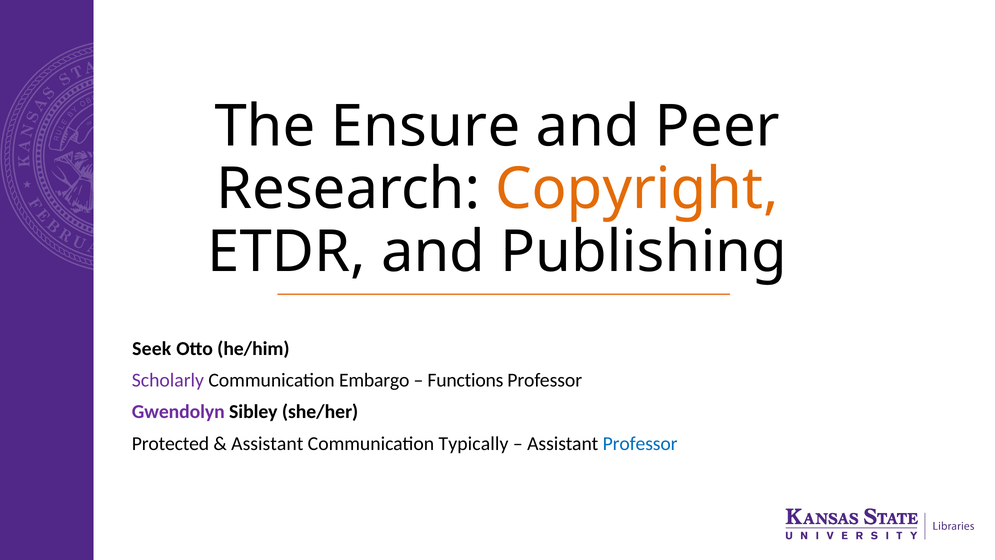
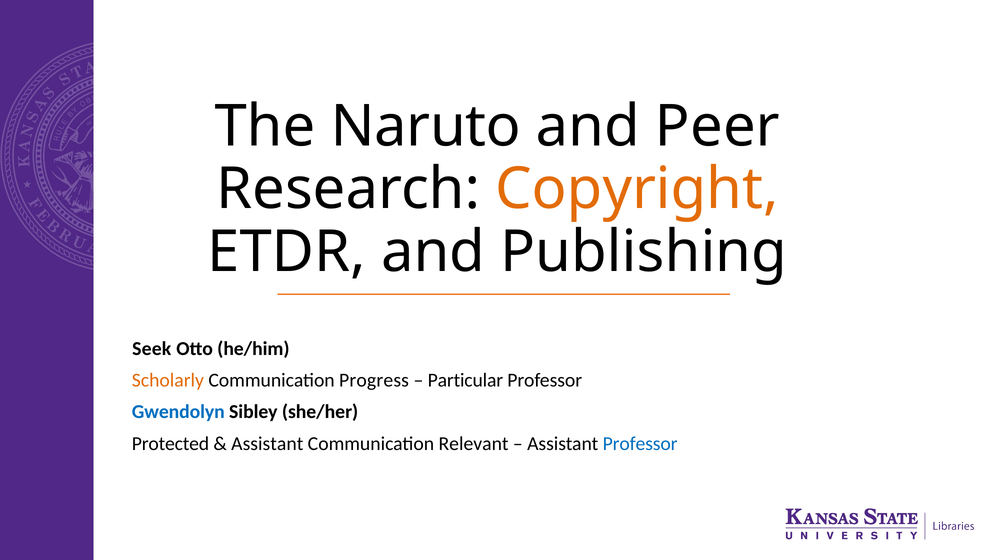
Ensure: Ensure -> Naruto
Scholarly colour: purple -> orange
Embargo: Embargo -> Progress
Functions: Functions -> Particular
Gwendolyn colour: purple -> blue
Typically: Typically -> Relevant
